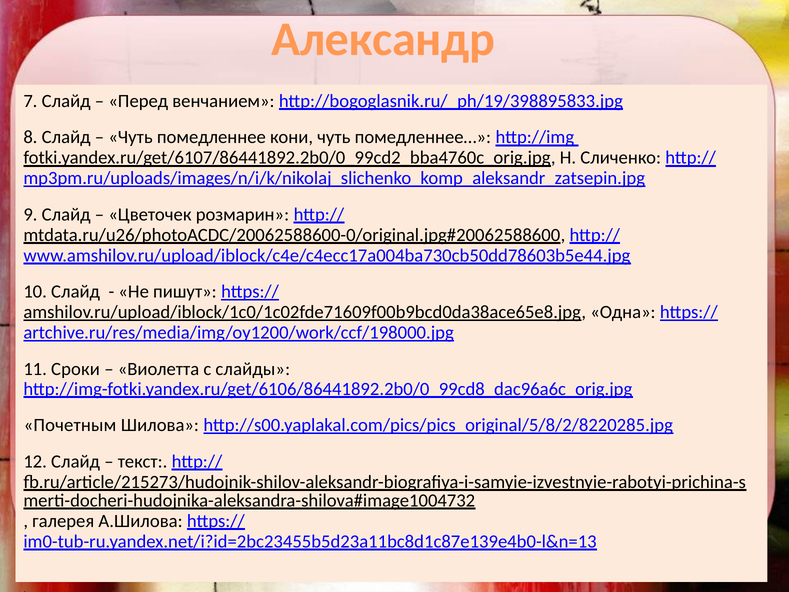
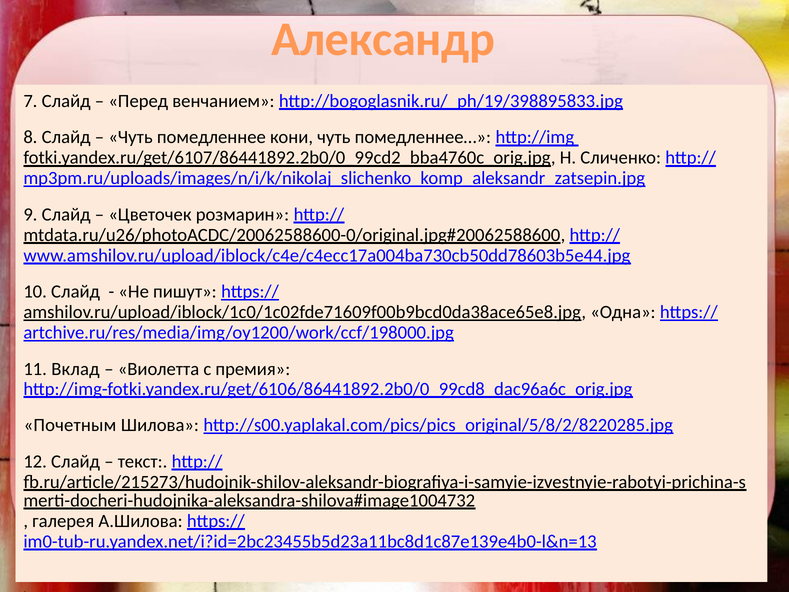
Сроки: Сроки -> Вклад
слайды: слайды -> премия
